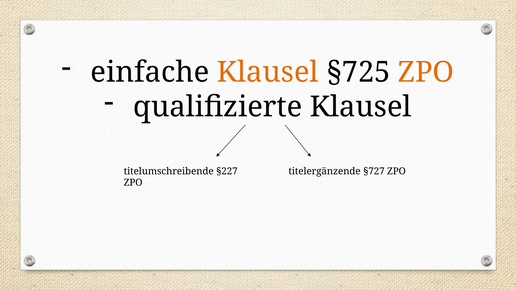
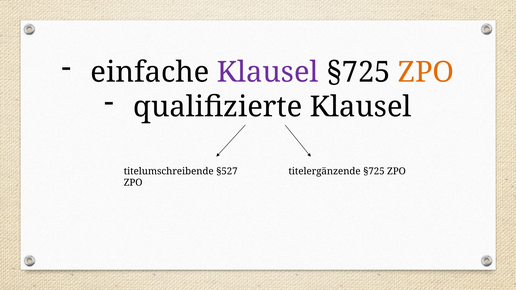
Klausel at (268, 72) colour: orange -> purple
§227: §227 -> §527
titelergänzende §727: §727 -> §725
